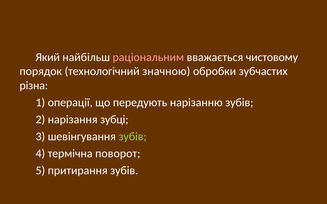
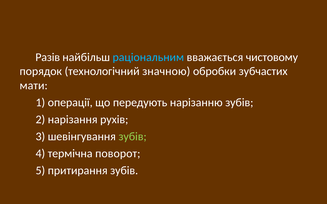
Який: Який -> Разів
раціональним colour: pink -> light blue
різна: різна -> мати
зубці: зубці -> рухів
